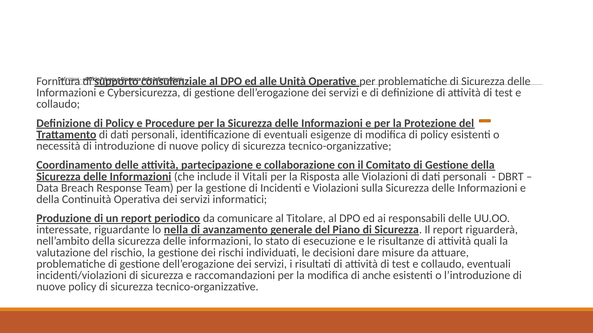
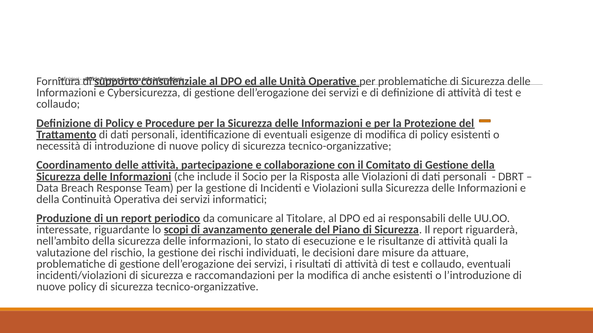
Vitali: Vitali -> Socio
nella: nella -> scopi
